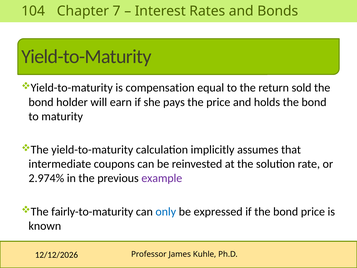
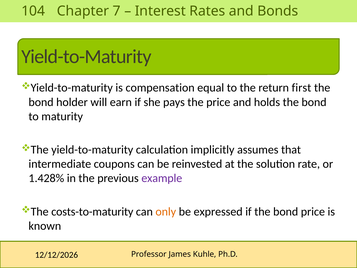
sold: sold -> first
2.974%: 2.974% -> 1.428%
fairly-to-maturity: fairly-to-maturity -> costs-to-maturity
only colour: blue -> orange
